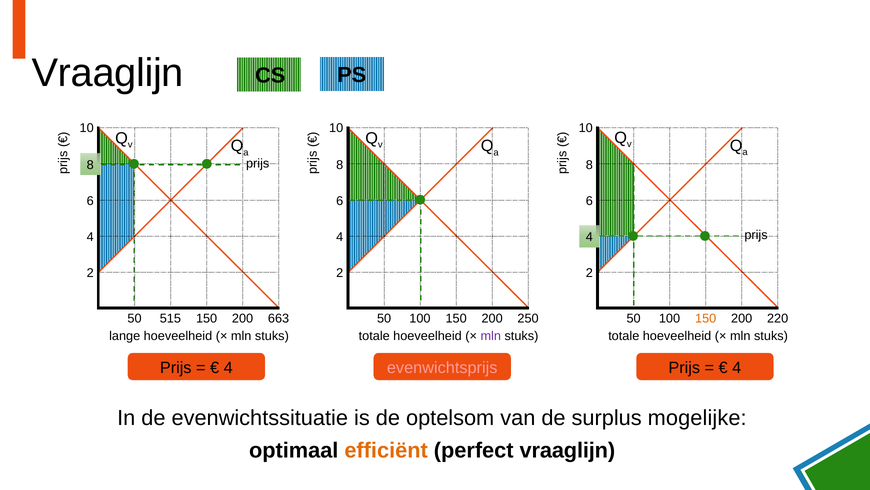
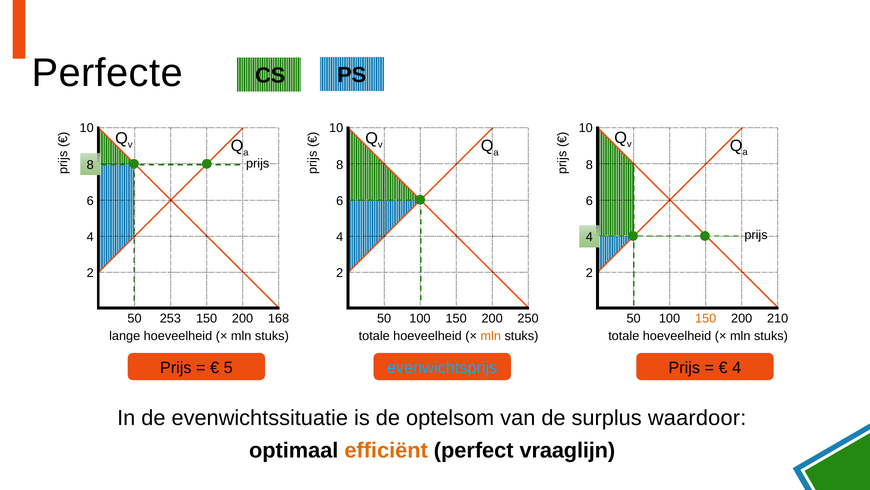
Vraaglijn at (108, 73): Vraaglijn -> Perfecte
515: 515 -> 253
663: 663 -> 168
220: 220 -> 210
mln at (491, 335) colour: purple -> orange
4 at (228, 367): 4 -> 5
evenwichtsprijs colour: pink -> light blue
mogelijke: mogelijke -> waardoor
